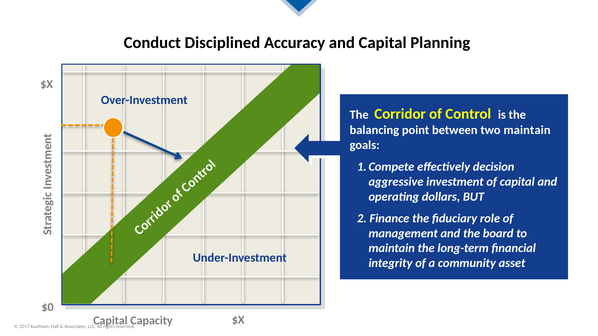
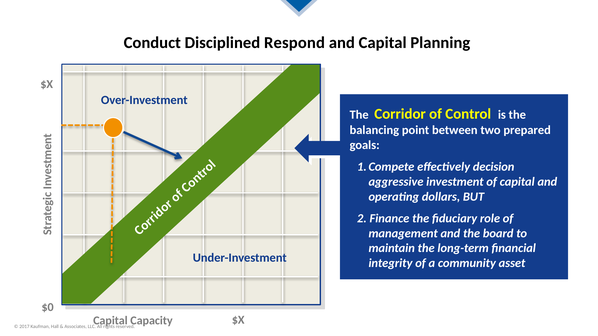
Accuracy: Accuracy -> Respond
two maintain: maintain -> prepared
